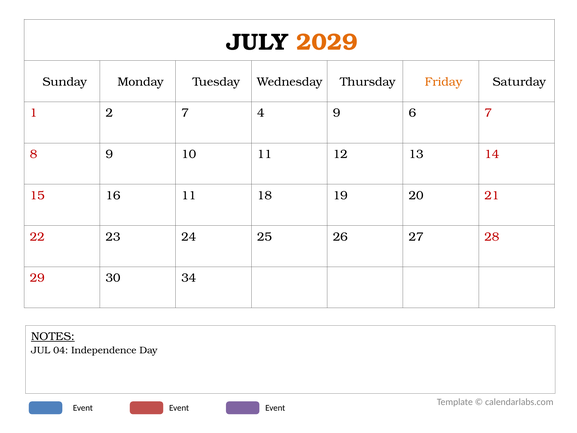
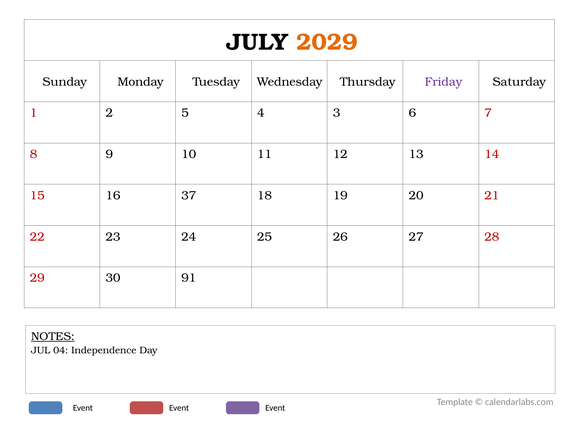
Friday colour: orange -> purple
2 7: 7 -> 5
4 9: 9 -> 3
16 11: 11 -> 37
34: 34 -> 91
